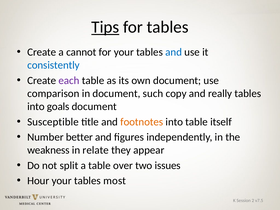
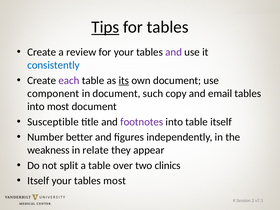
cannot: cannot -> review
and at (174, 52) colour: blue -> purple
its underline: none -> present
comparison: comparison -> component
really: really -> email
into goals: goals -> most
footnotes colour: orange -> purple
issues: issues -> clinics
Hour at (38, 181): Hour -> Itself
